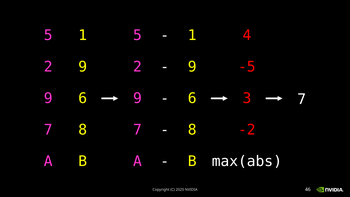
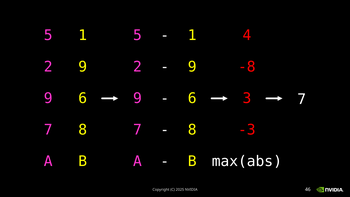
-5: -5 -> -8
-2: -2 -> -3
